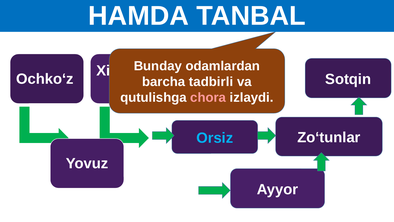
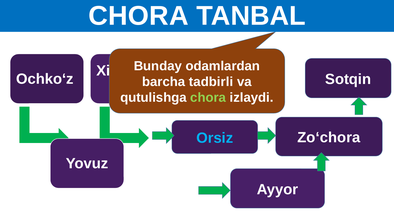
HAMDA at (139, 16): HAMDA -> CHORA
chora at (208, 97) colour: pink -> light green
Zo‘tunlar: Zo‘tunlar -> Zo‘chora
